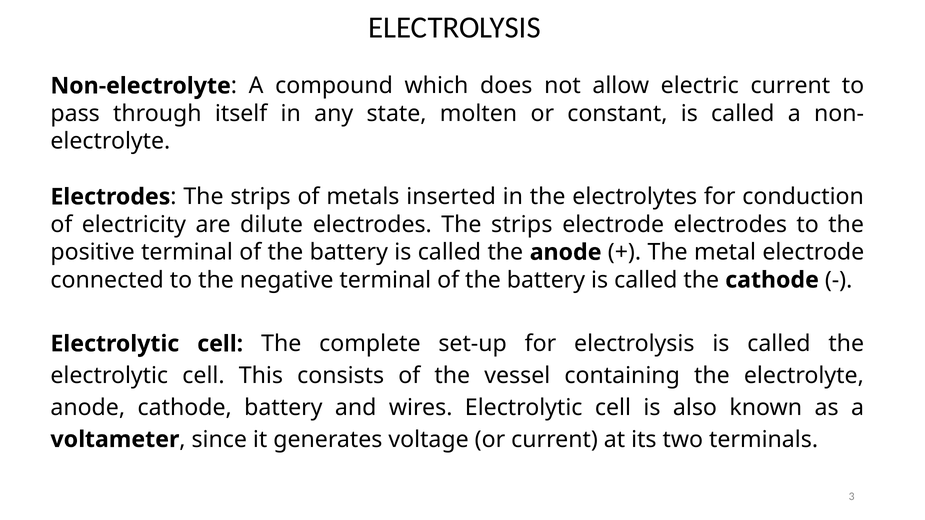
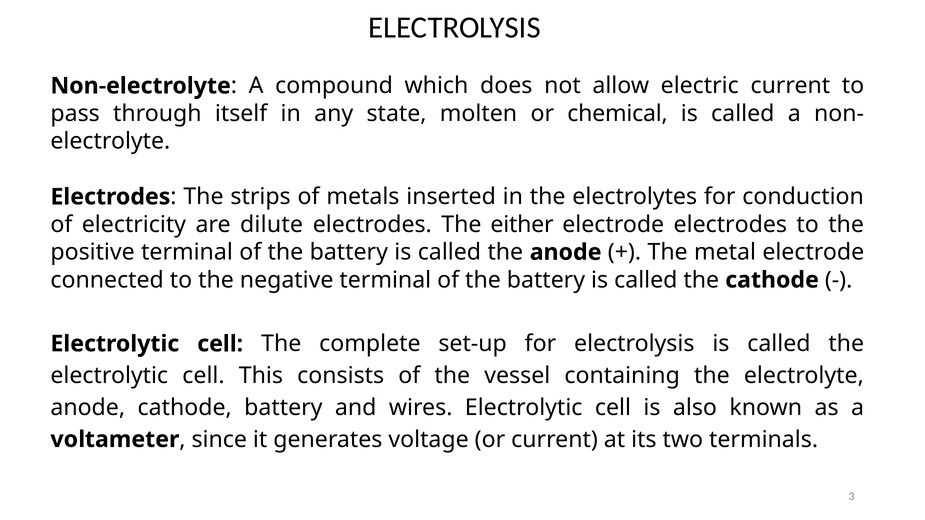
constant: constant -> chemical
electrodes The strips: strips -> either
